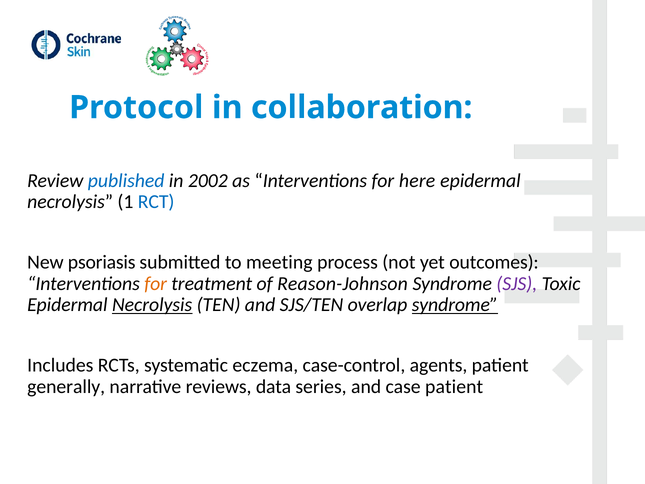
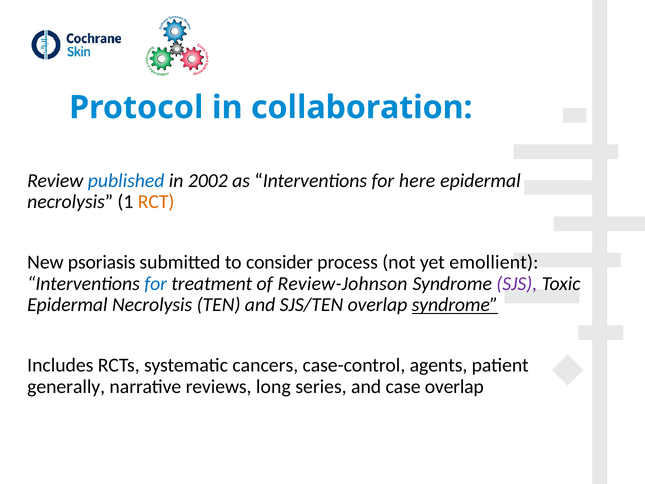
RCT colour: blue -> orange
meeting: meeting -> consider
outcomes: outcomes -> emollient
for at (156, 283) colour: orange -> blue
Reason-Johnson: Reason-Johnson -> Review-Johnson
Necrolysis at (152, 305) underline: present -> none
eczema: eczema -> cancers
data: data -> long
case patient: patient -> overlap
